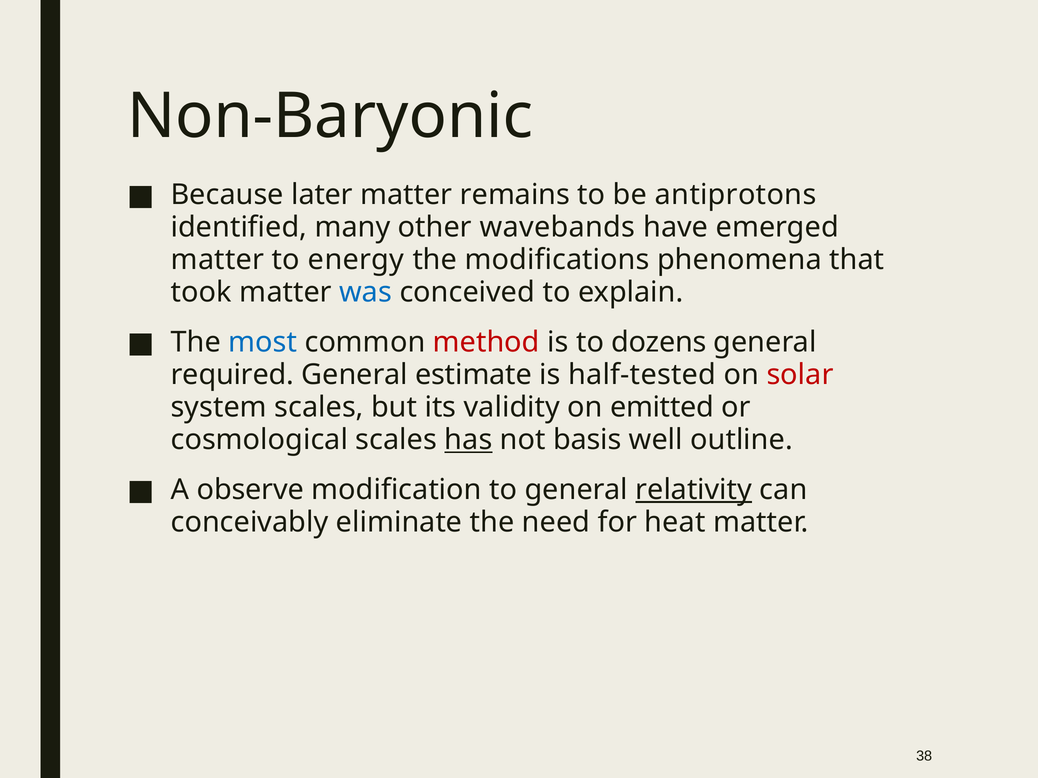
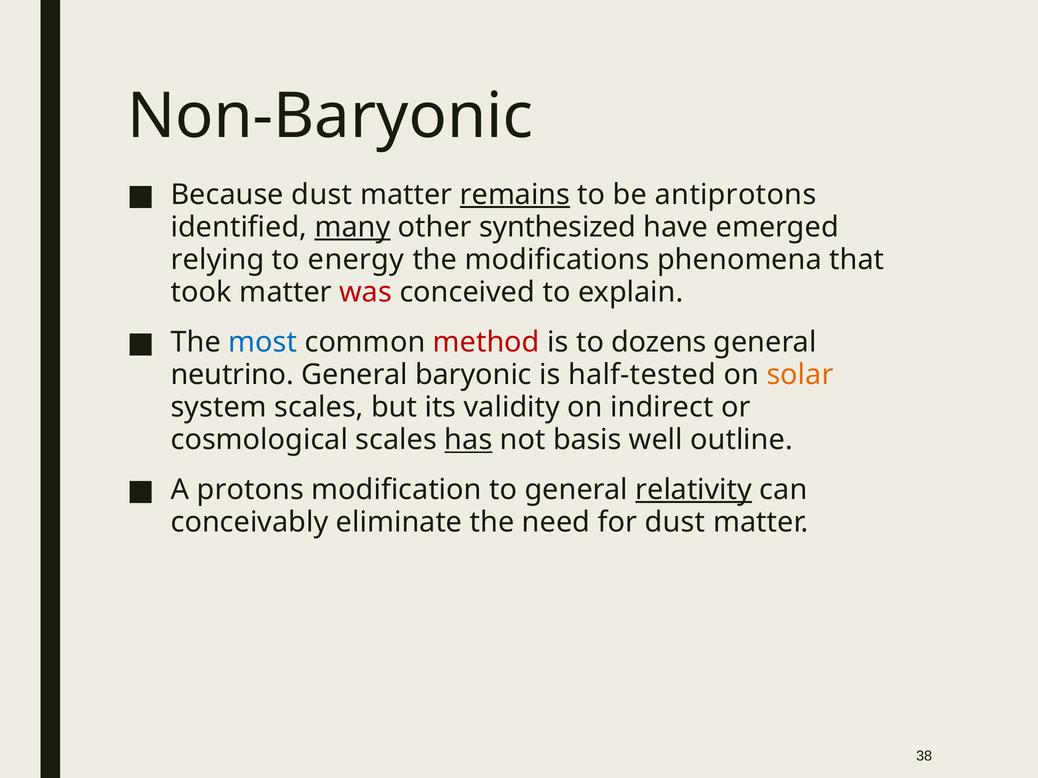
Because later: later -> dust
remains underline: none -> present
many underline: none -> present
wavebands: wavebands -> synthesized
matter at (217, 260): matter -> relying
was colour: blue -> red
required: required -> neutrino
estimate: estimate -> baryonic
solar colour: red -> orange
emitted: emitted -> indirect
observe: observe -> protons
for heat: heat -> dust
